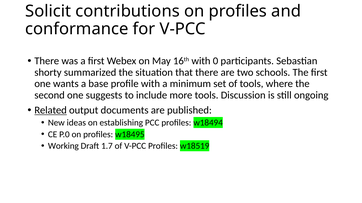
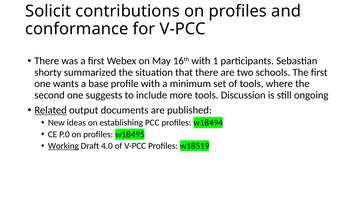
0: 0 -> 1
Working underline: none -> present
1.7: 1.7 -> 4.0
